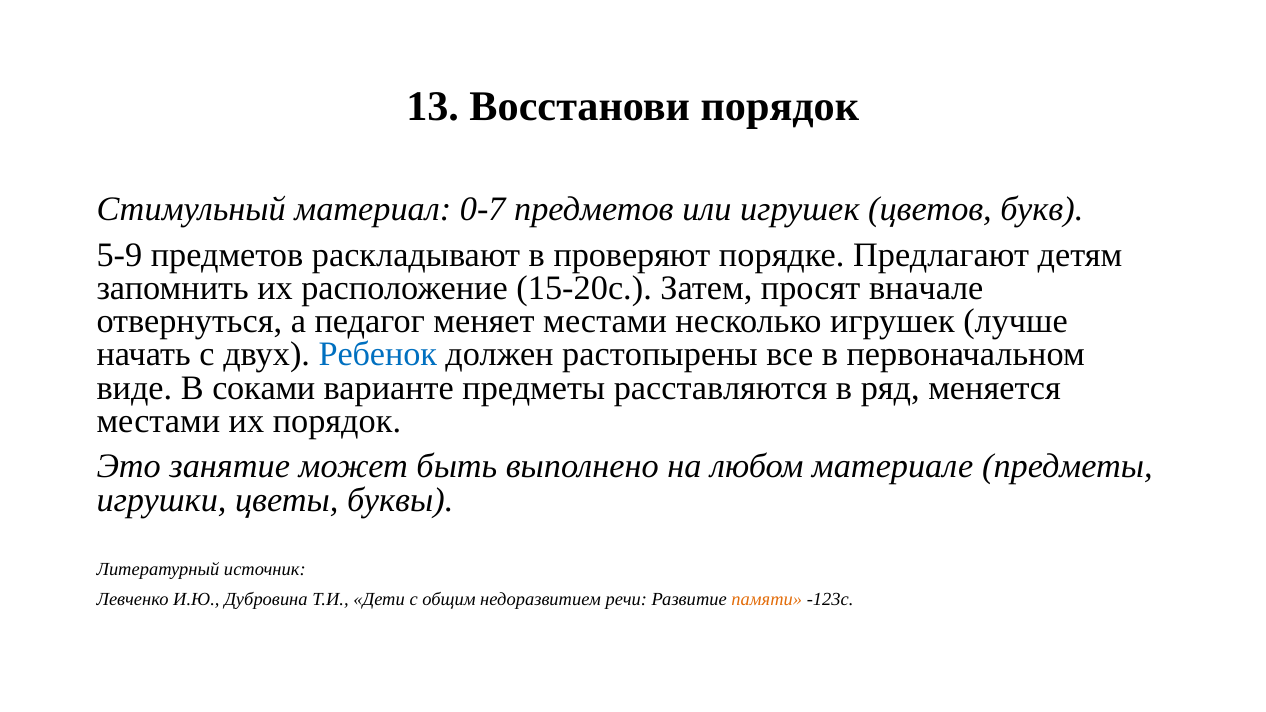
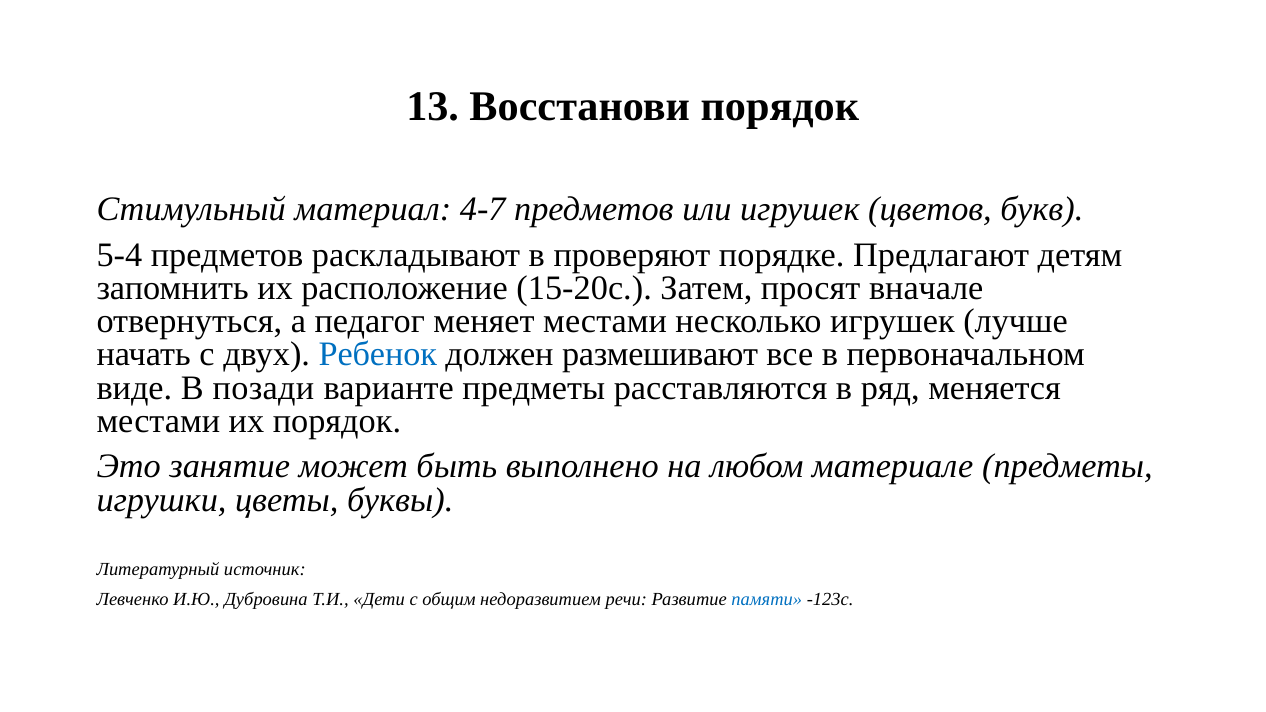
0-7: 0-7 -> 4-7
5-9: 5-9 -> 5-4
растопырены: растопырены -> размешивают
соками: соками -> позади
памяти colour: orange -> blue
